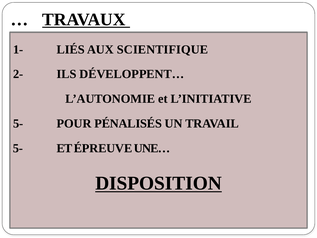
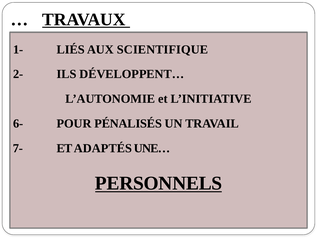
5- at (18, 123): 5- -> 6-
5- at (18, 148): 5- -> 7-
ÉPREUVE: ÉPREUVE -> ADAPTÉS
DISPOSITION: DISPOSITION -> PERSONNELS
